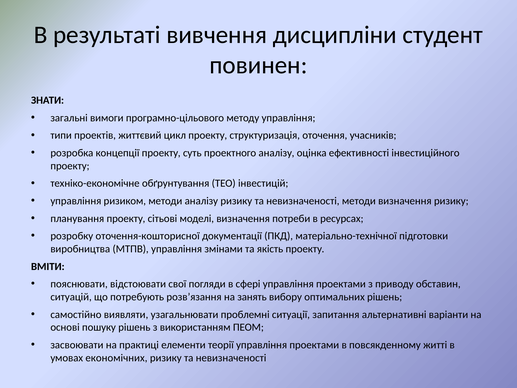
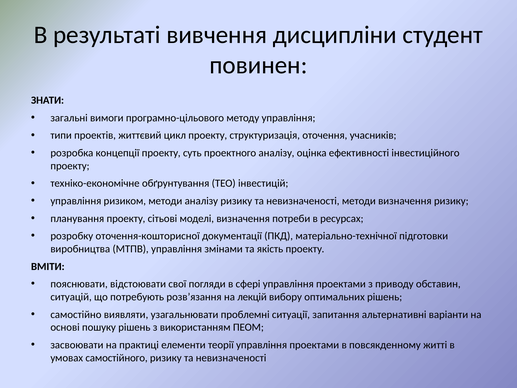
занять: занять -> лекцій
економічних: економічних -> самостійного
